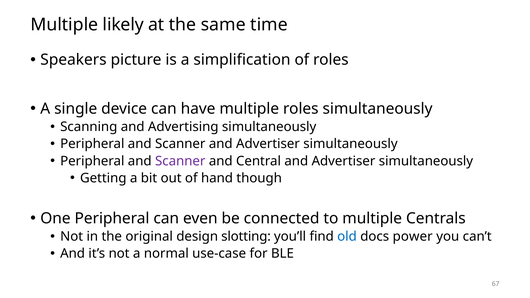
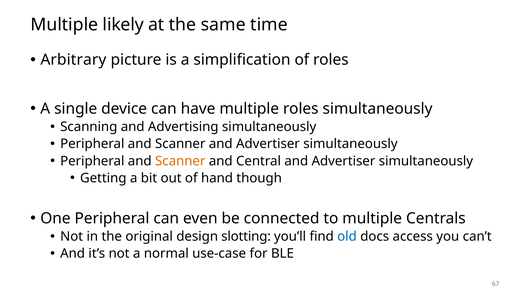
Speakers: Speakers -> Arbitrary
Scanner at (180, 161) colour: purple -> orange
power: power -> access
